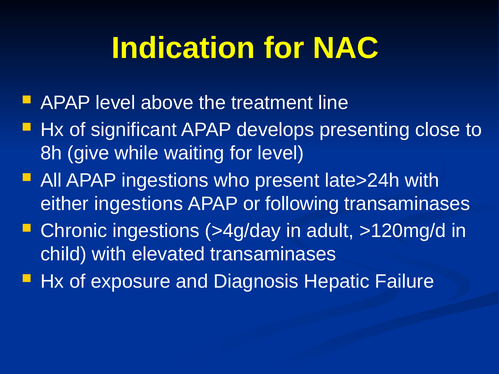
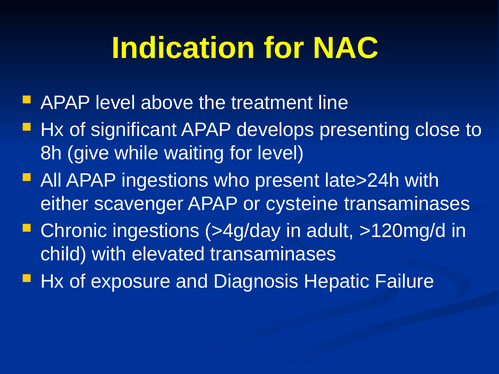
either ingestions: ingestions -> scavenger
following: following -> cysteine
